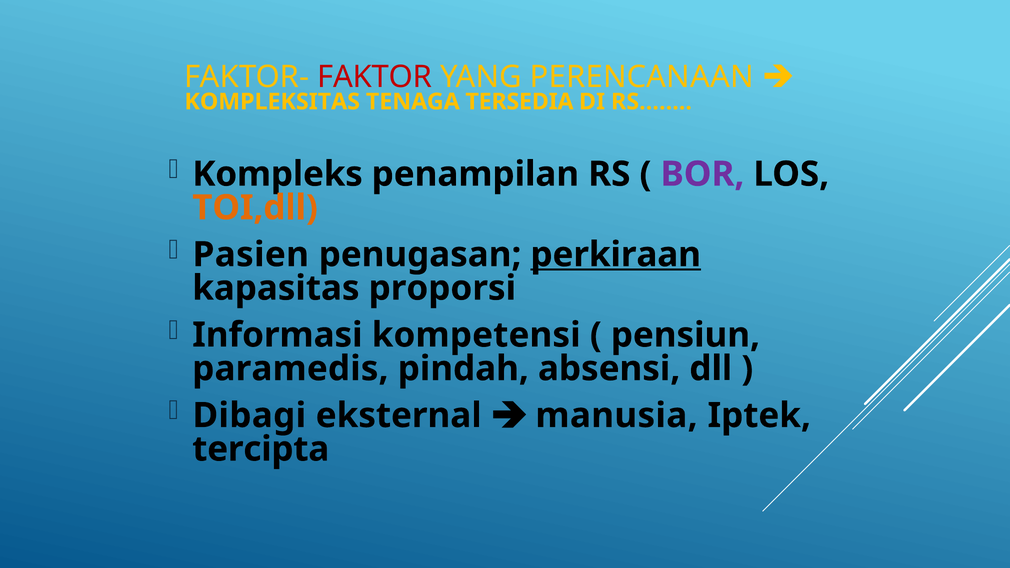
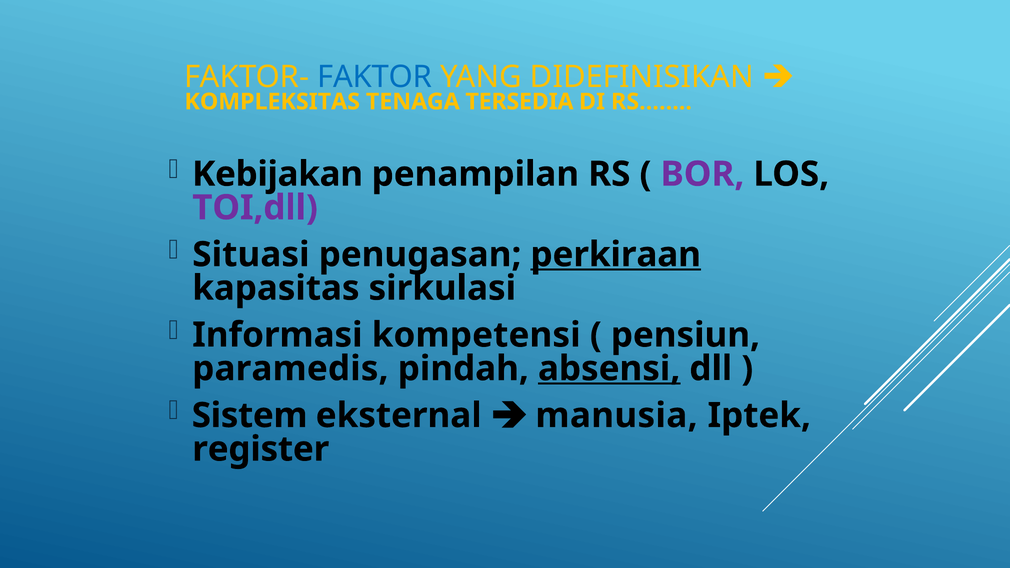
FAKTOR colour: red -> blue
PERENCANAAN: PERENCANAAN -> DIDEFINISIKAN
Kompleks: Kompleks -> Kebijakan
TOI,dll colour: orange -> purple
Pasien: Pasien -> Situasi
proporsi: proporsi -> sirkulasi
absensi underline: none -> present
Dibagi: Dibagi -> Sistem
tercipta: tercipta -> register
